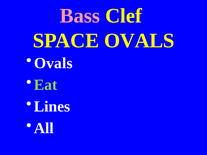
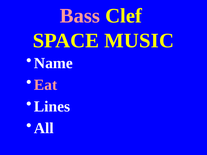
SPACE OVALS: OVALS -> MUSIC
Ovals at (53, 63): Ovals -> Name
Eat colour: light green -> pink
